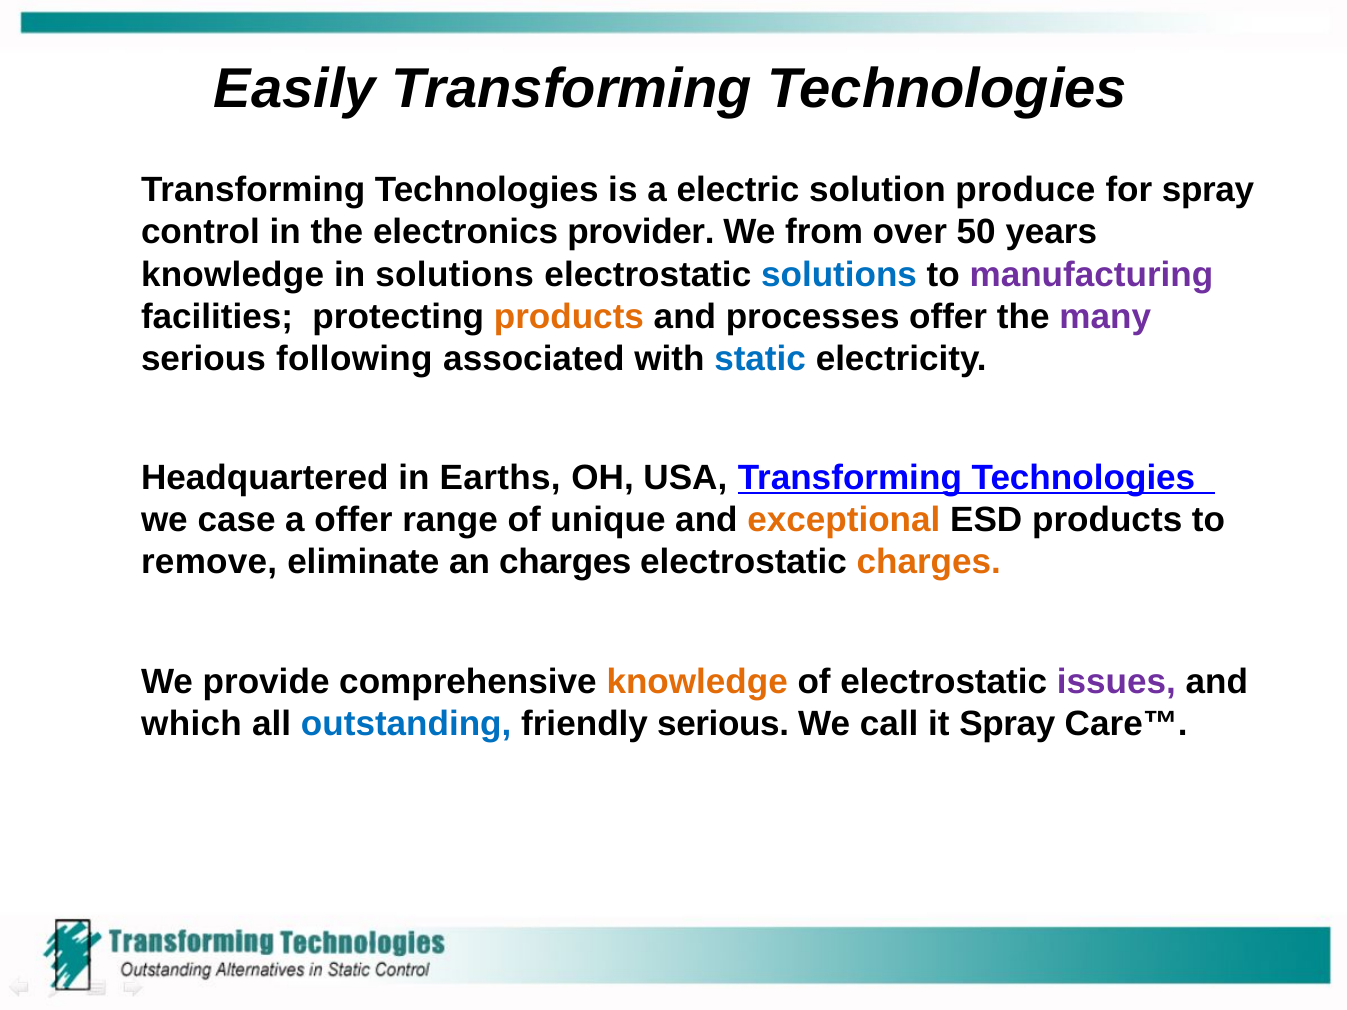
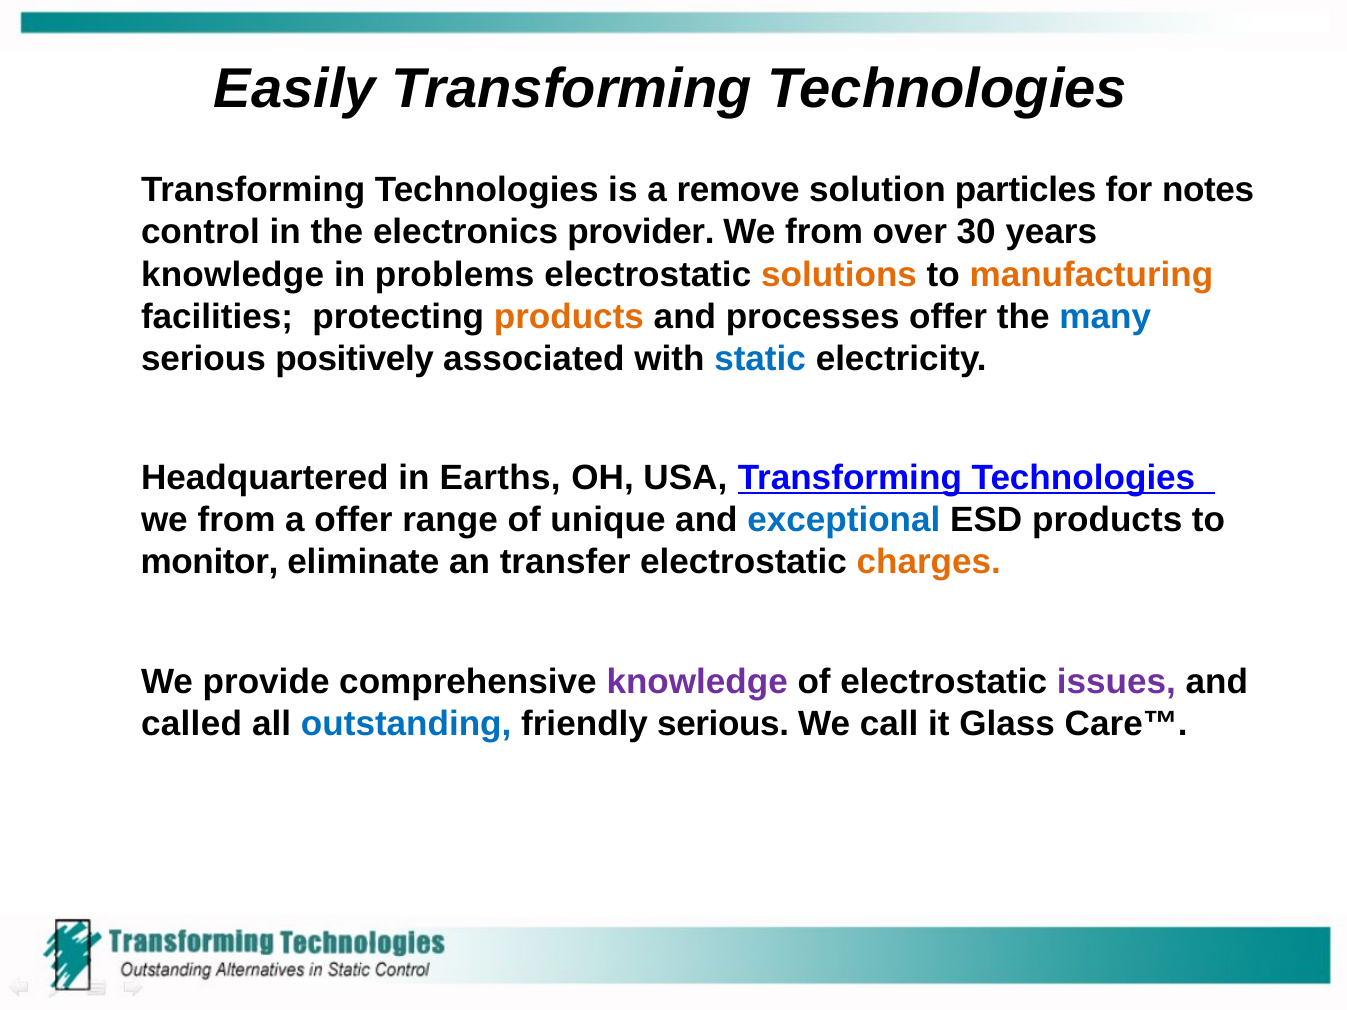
electric: electric -> remove
produce: produce -> particles
for spray: spray -> notes
50: 50 -> 30
in solutions: solutions -> problems
solutions at (839, 274) colour: blue -> orange
manufacturing colour: purple -> orange
many colour: purple -> blue
following: following -> positively
case at (237, 520): case -> from
exceptional colour: orange -> blue
remove: remove -> monitor
an charges: charges -> transfer
knowledge at (697, 681) colour: orange -> purple
which: which -> called
it Spray: Spray -> Glass
